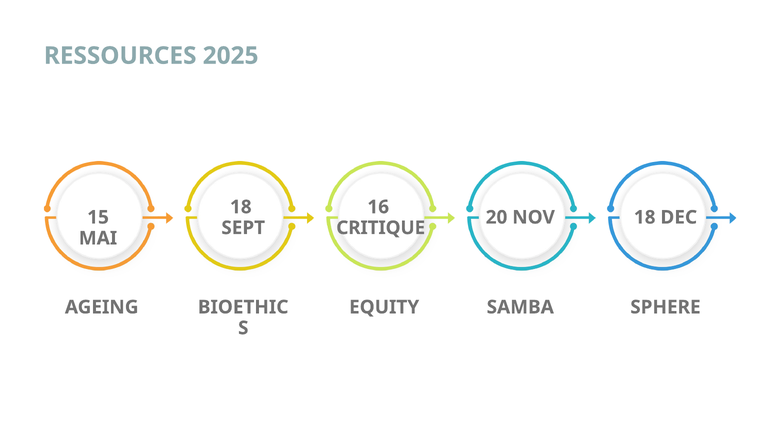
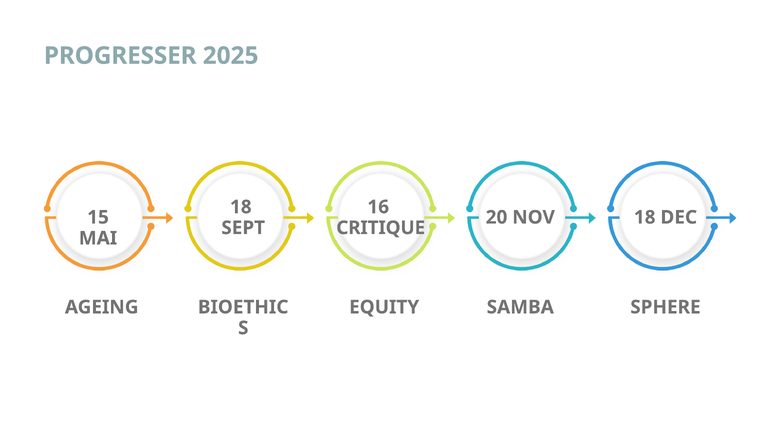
RESSOURCES: RESSOURCES -> PROGRESSER
